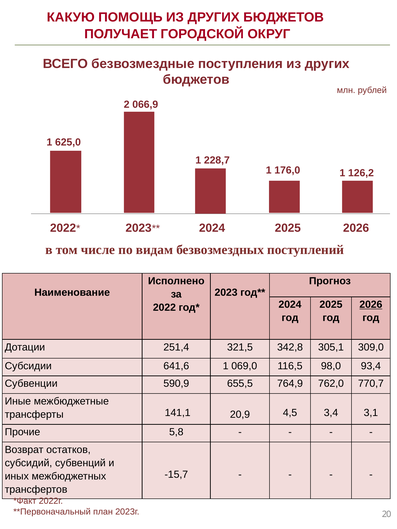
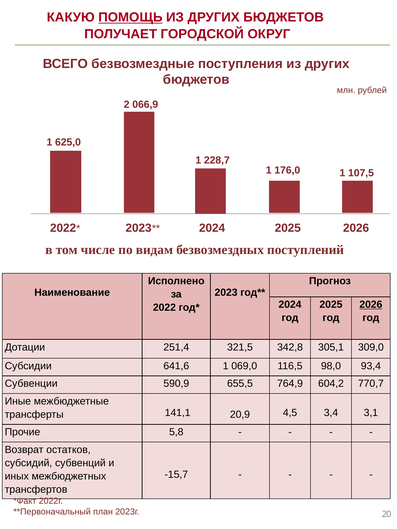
ПОМОЩЬ underline: none -> present
126,2: 126,2 -> 107,5
762,0: 762,0 -> 604,2
